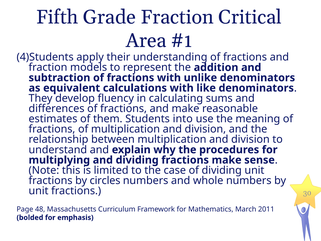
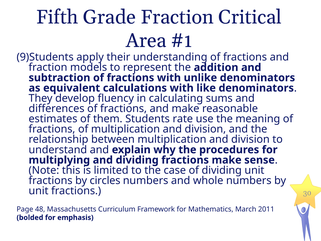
4)Students: 4)Students -> 9)Students
into: into -> rate
